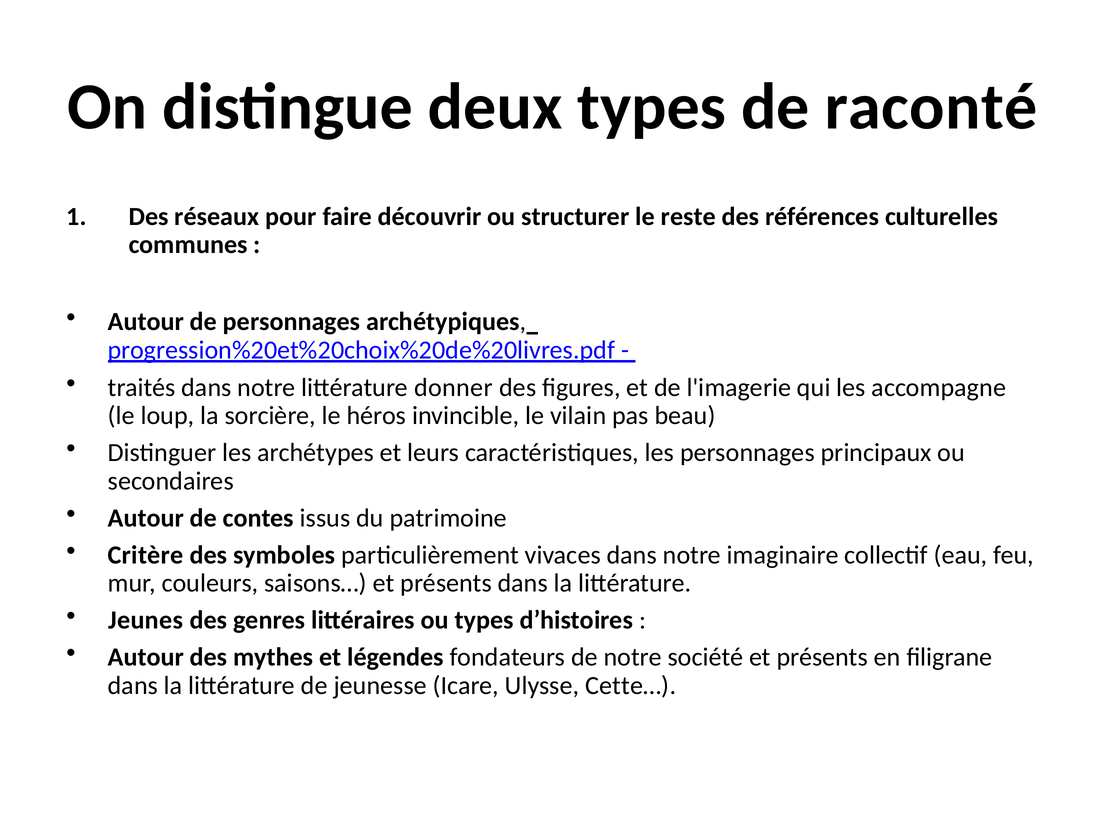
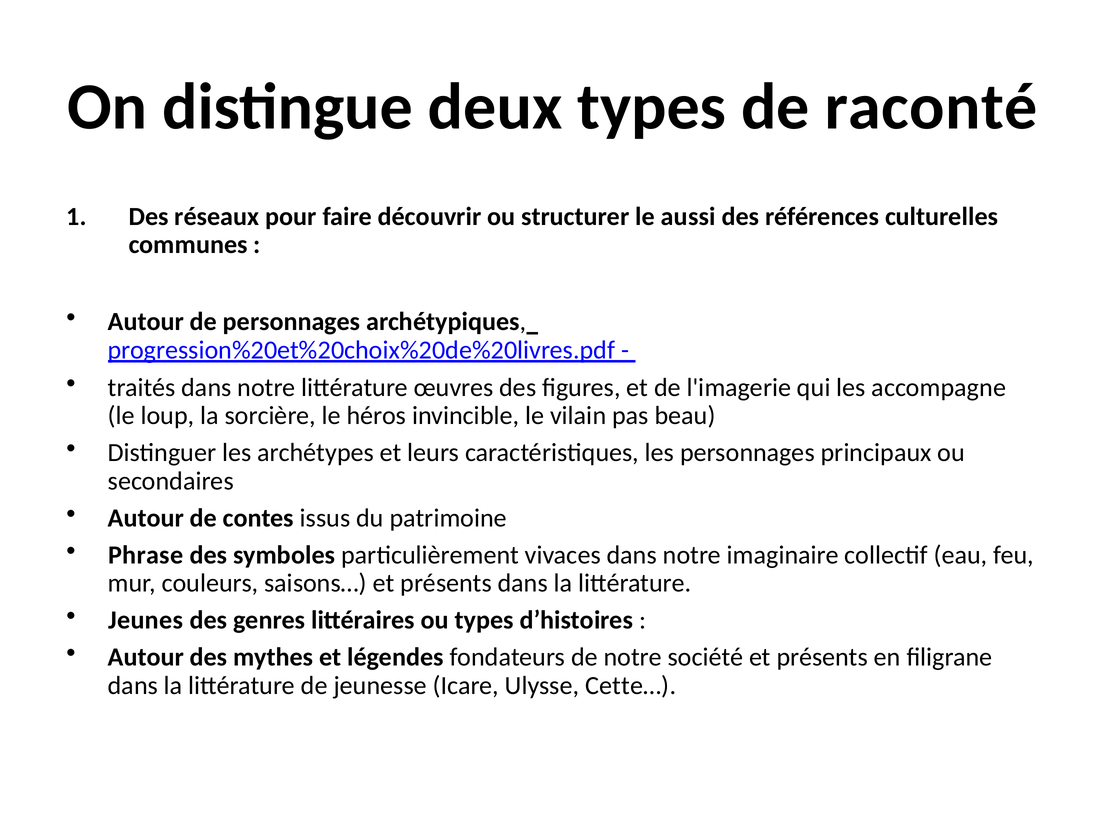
reste: reste -> aussi
donner: donner -> œuvres
Critère: Critère -> Phrase
